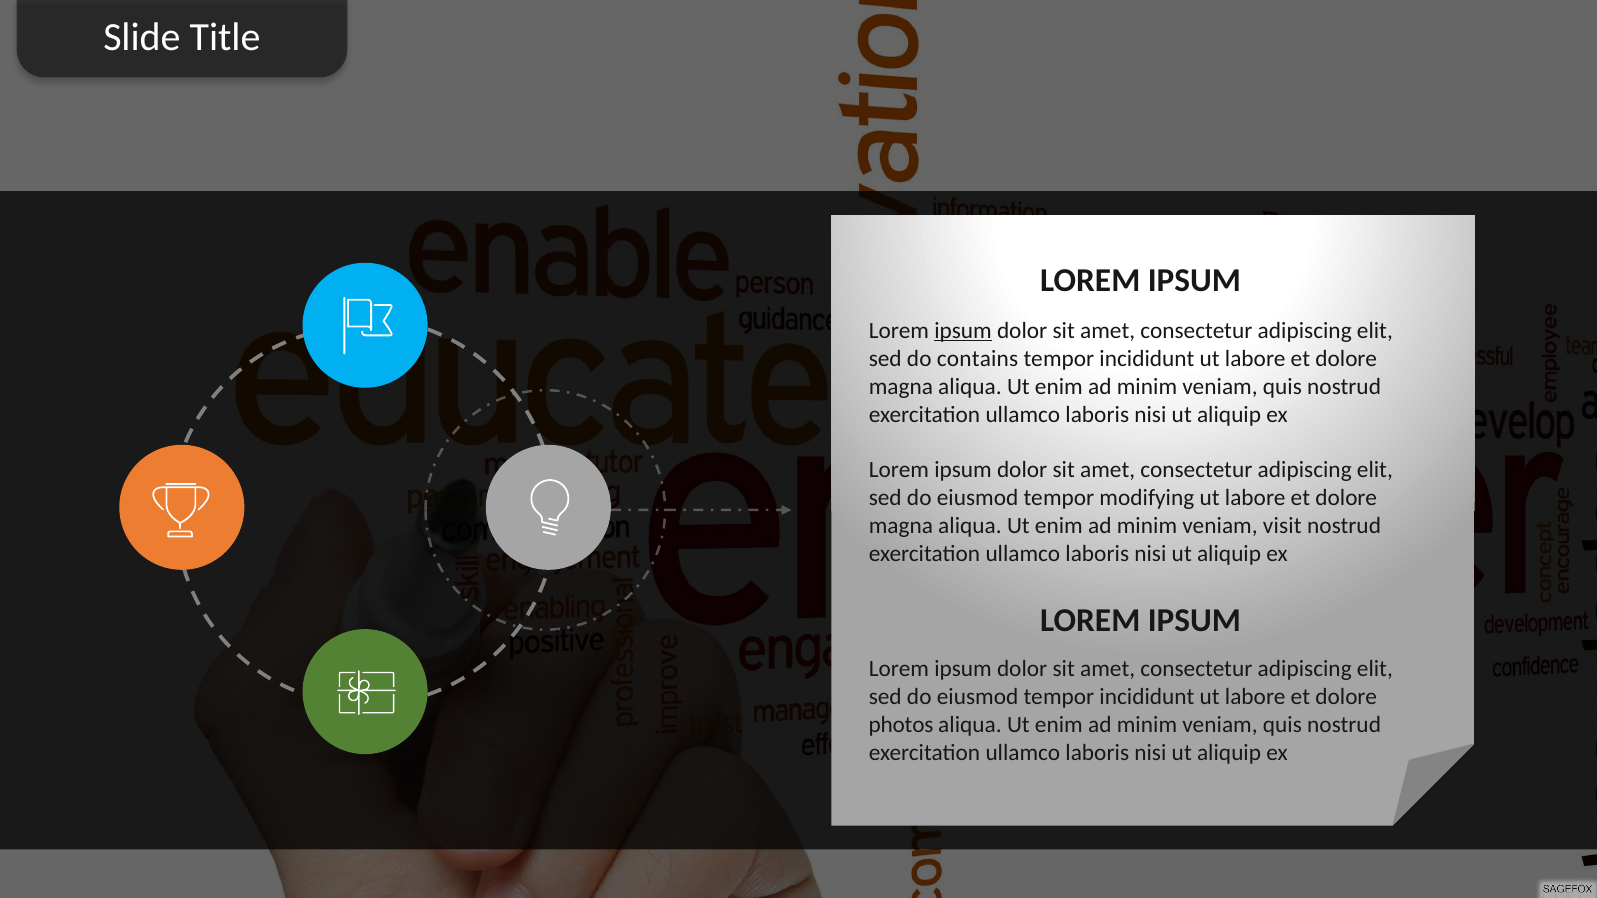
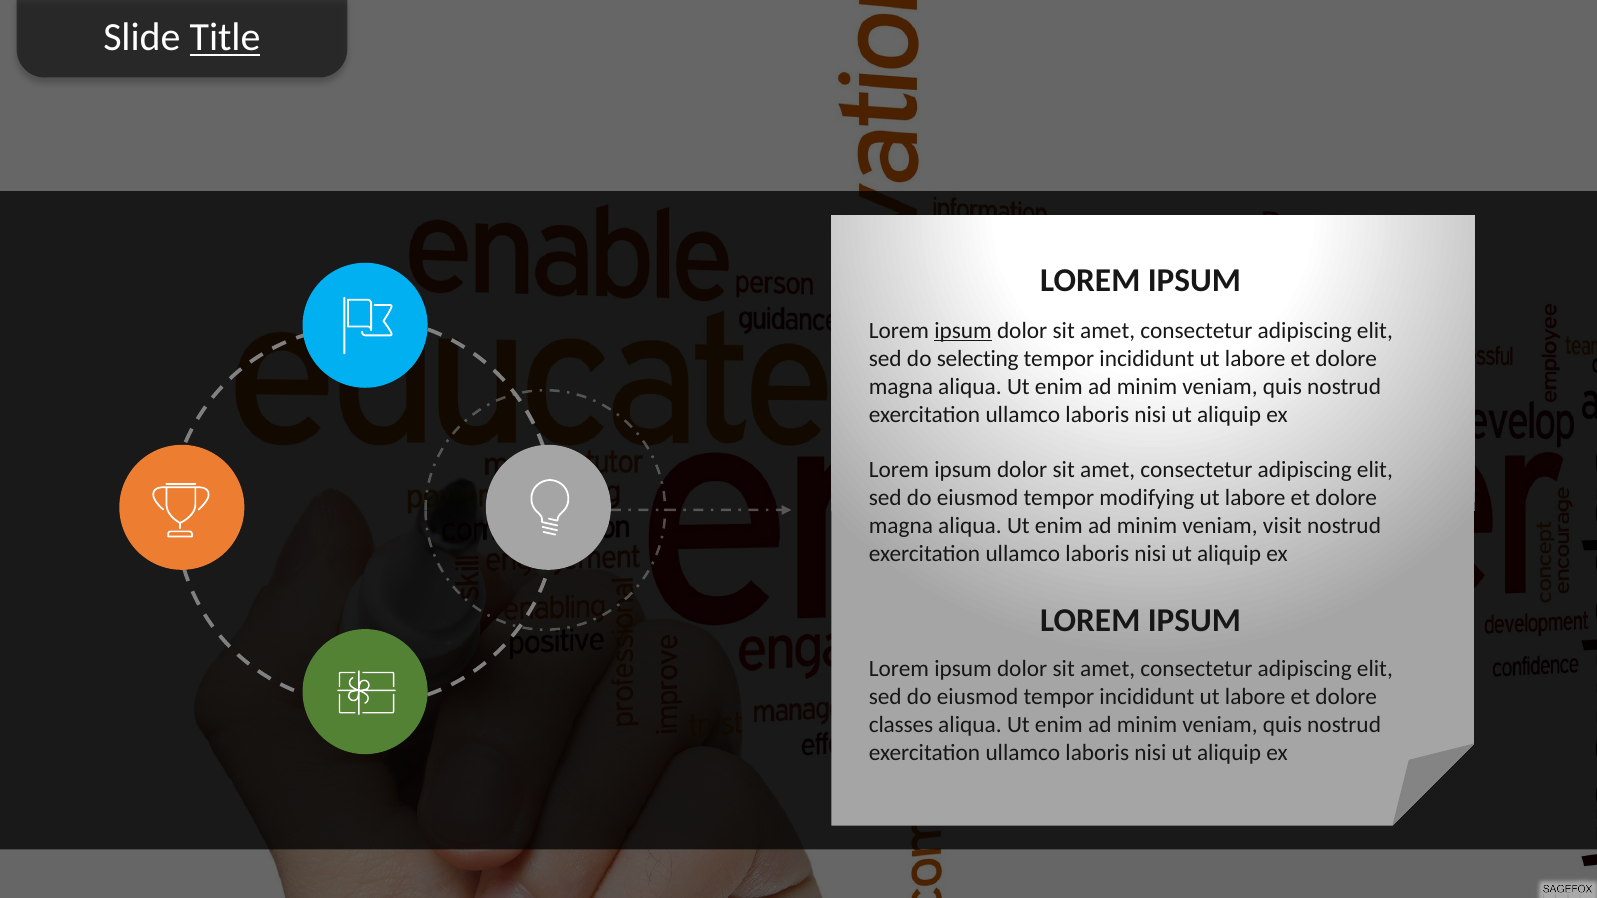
Title underline: none -> present
contains: contains -> selecting
photos: photos -> classes
